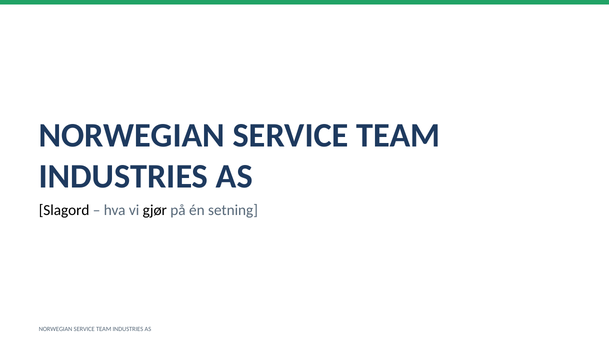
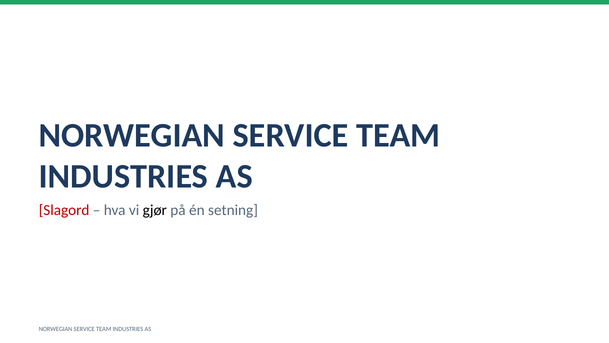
Slagord colour: black -> red
